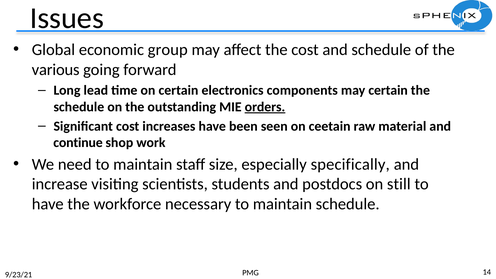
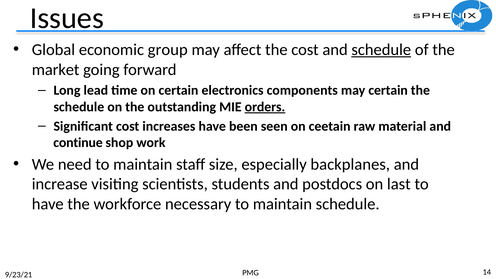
schedule at (381, 50) underline: none -> present
various: various -> market
specifically: specifically -> backplanes
still: still -> last
